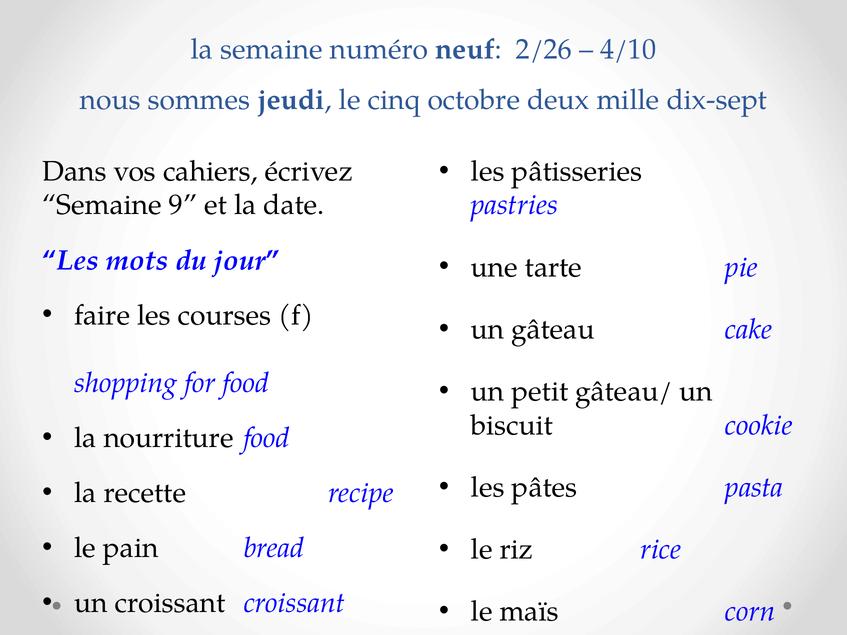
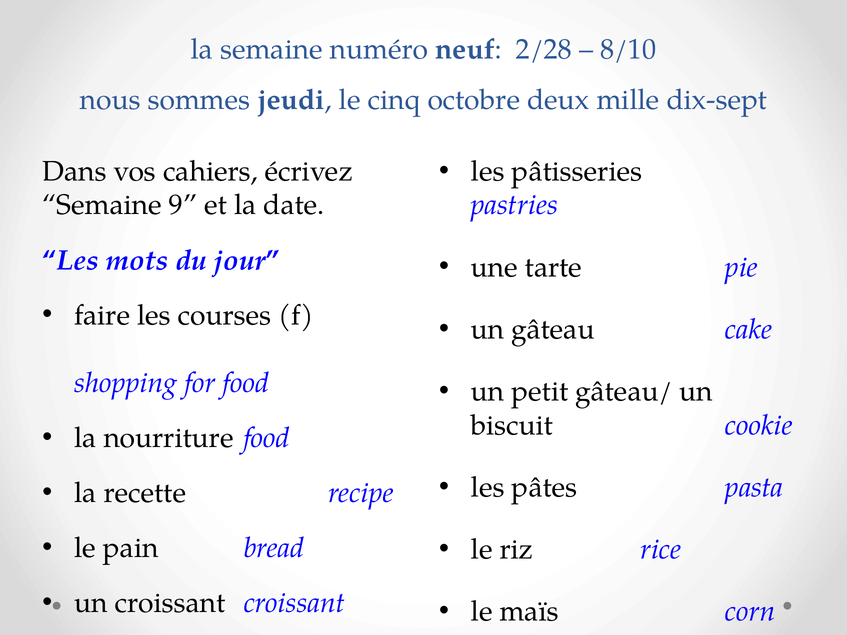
2/26: 2/26 -> 2/28
4/10: 4/10 -> 8/10
